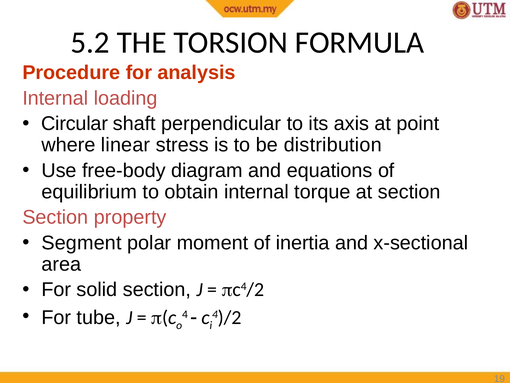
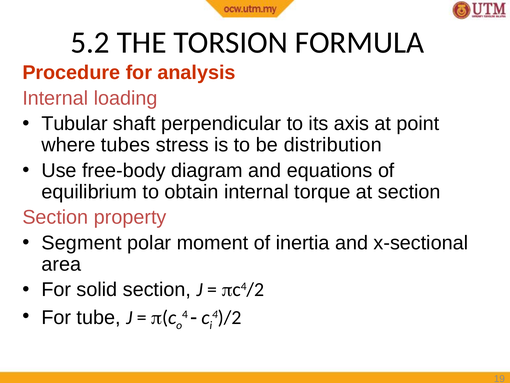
Circular: Circular -> Tubular
linear: linear -> tubes
